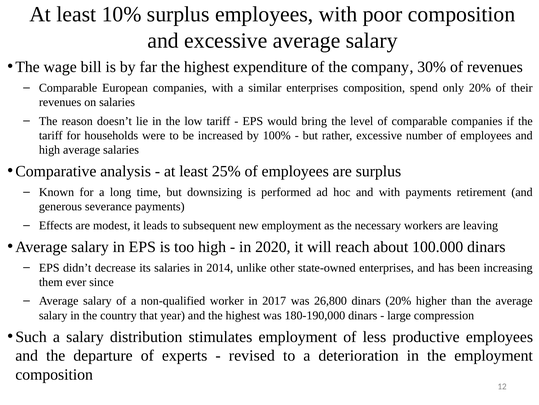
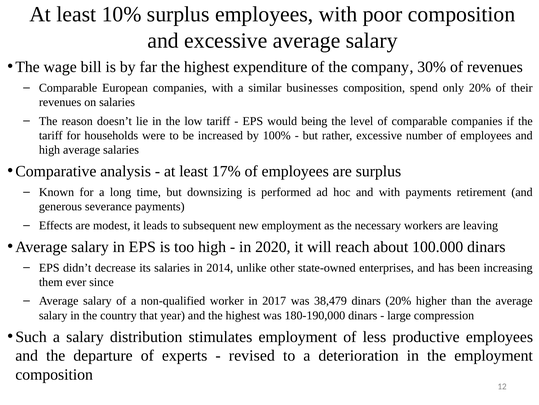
similar enterprises: enterprises -> businesses
bring: bring -> being
25%: 25% -> 17%
26,800: 26,800 -> 38,479
